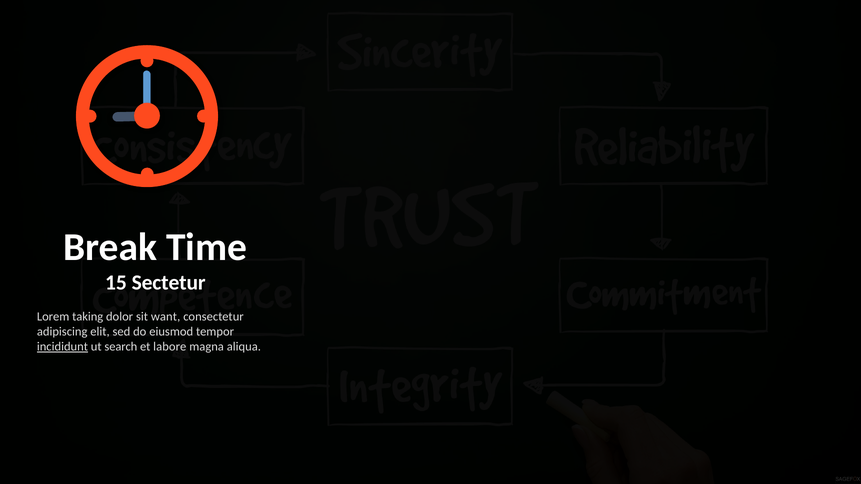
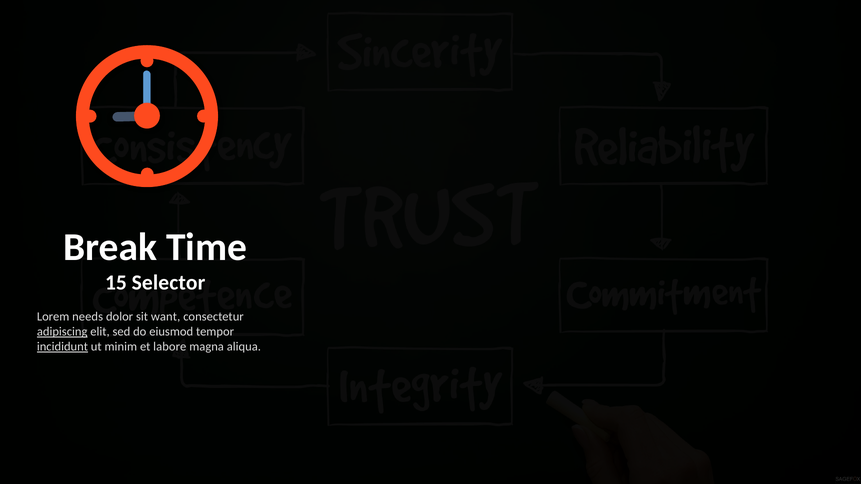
Sectetur: Sectetur -> Selector
taking: taking -> needs
adipiscing underline: none -> present
search: search -> minim
